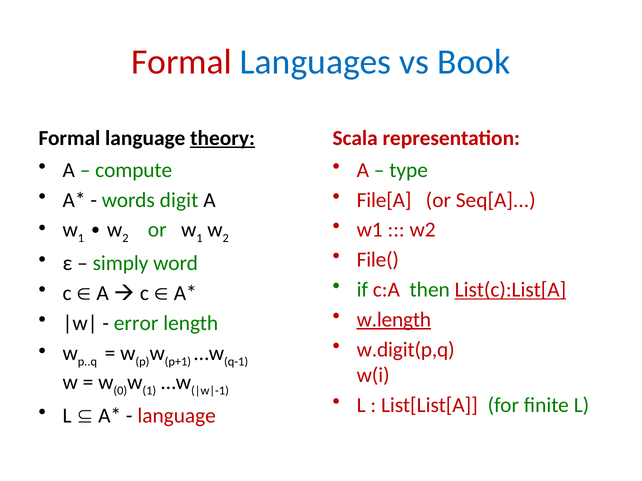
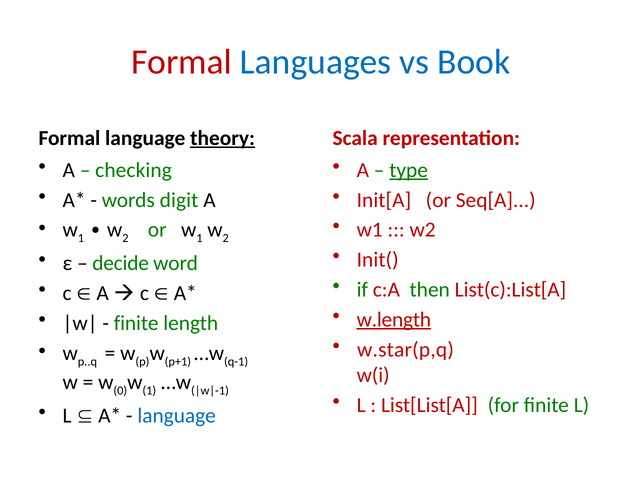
compute: compute -> checking
type underline: none -> present
File[A: File[A -> Init[A
File(: File( -> Init(
simply: simply -> decide
List(c):List[A underline: present -> none
error at (136, 324): error -> finite
w.digit(p,q: w.digit(p,q -> w.star(p,q
language at (177, 416) colour: red -> blue
